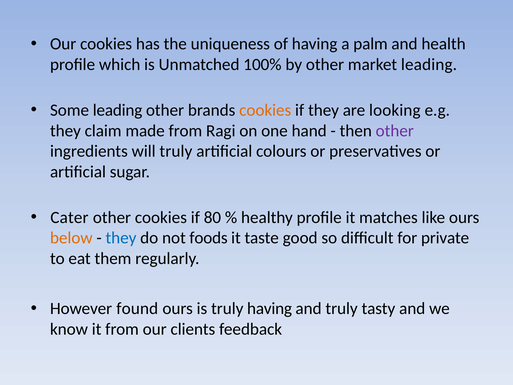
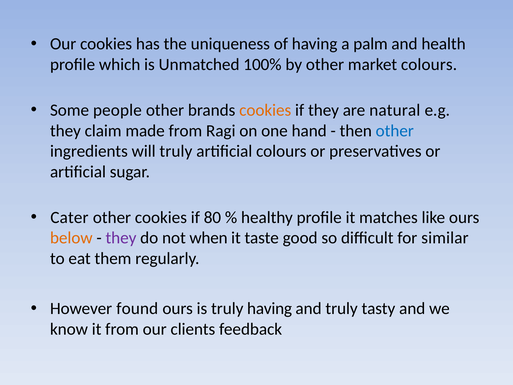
market leading: leading -> colours
Some leading: leading -> people
looking: looking -> natural
other at (395, 131) colour: purple -> blue
they at (121, 238) colour: blue -> purple
foods: foods -> when
private: private -> similar
